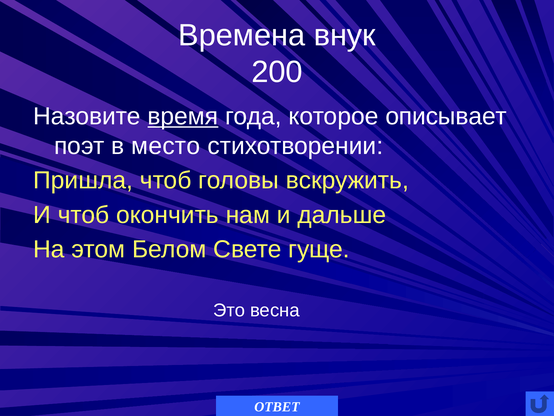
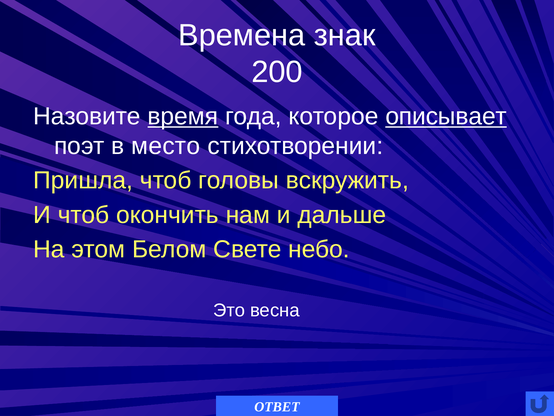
внук: внук -> знак
описывает underline: none -> present
гуще: гуще -> небо
